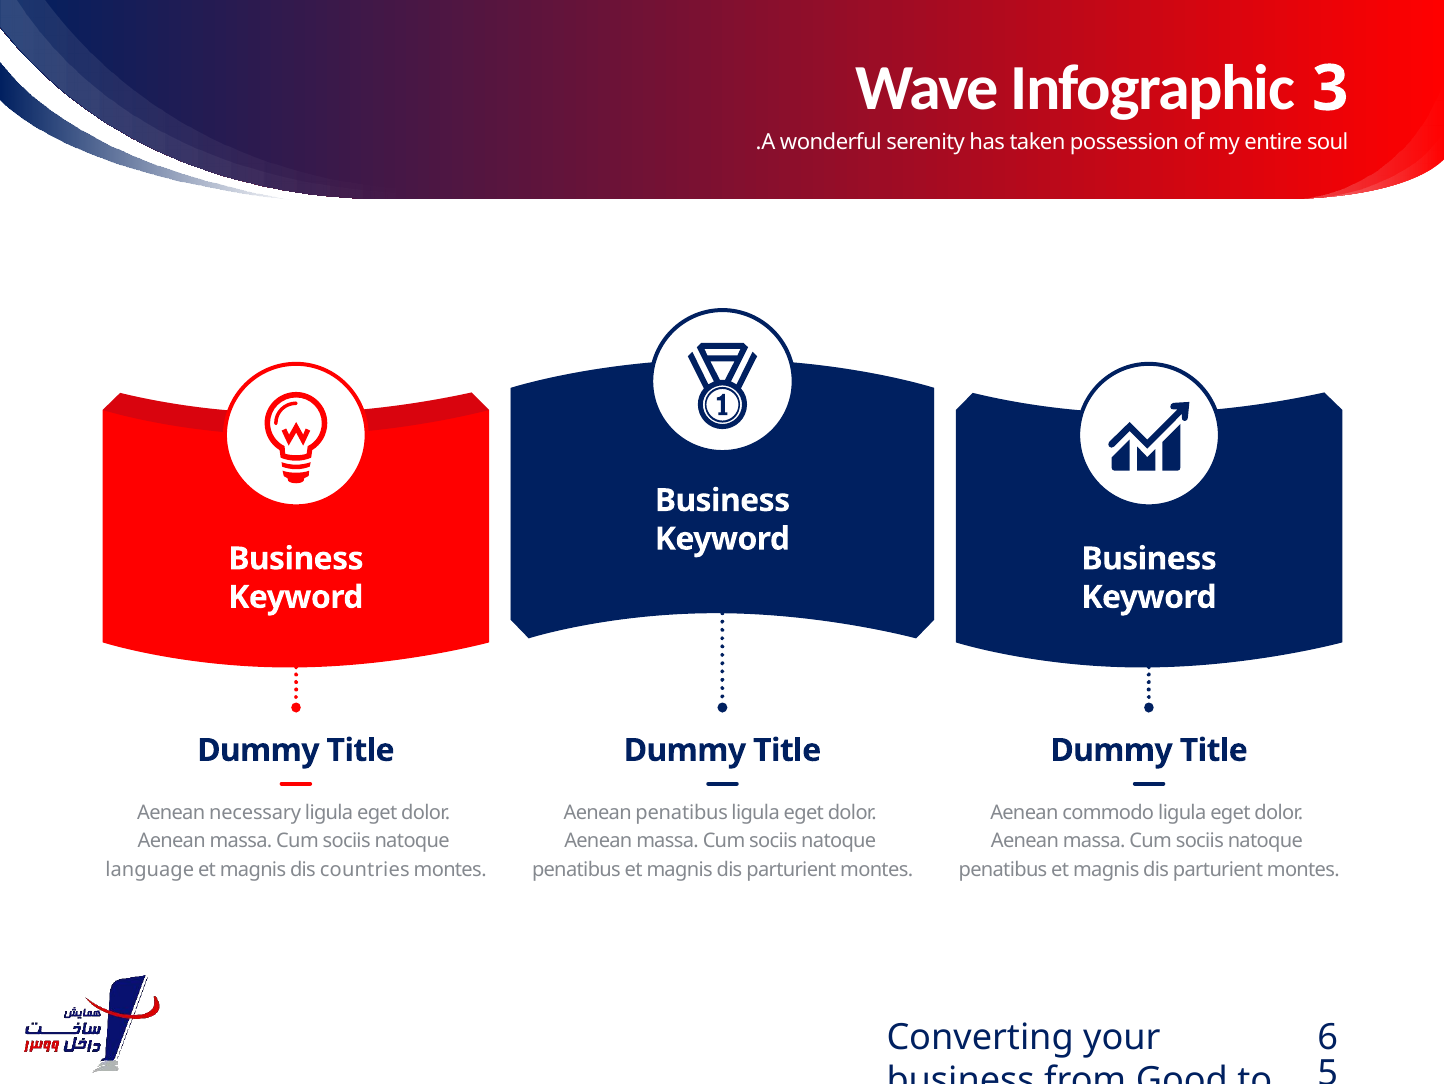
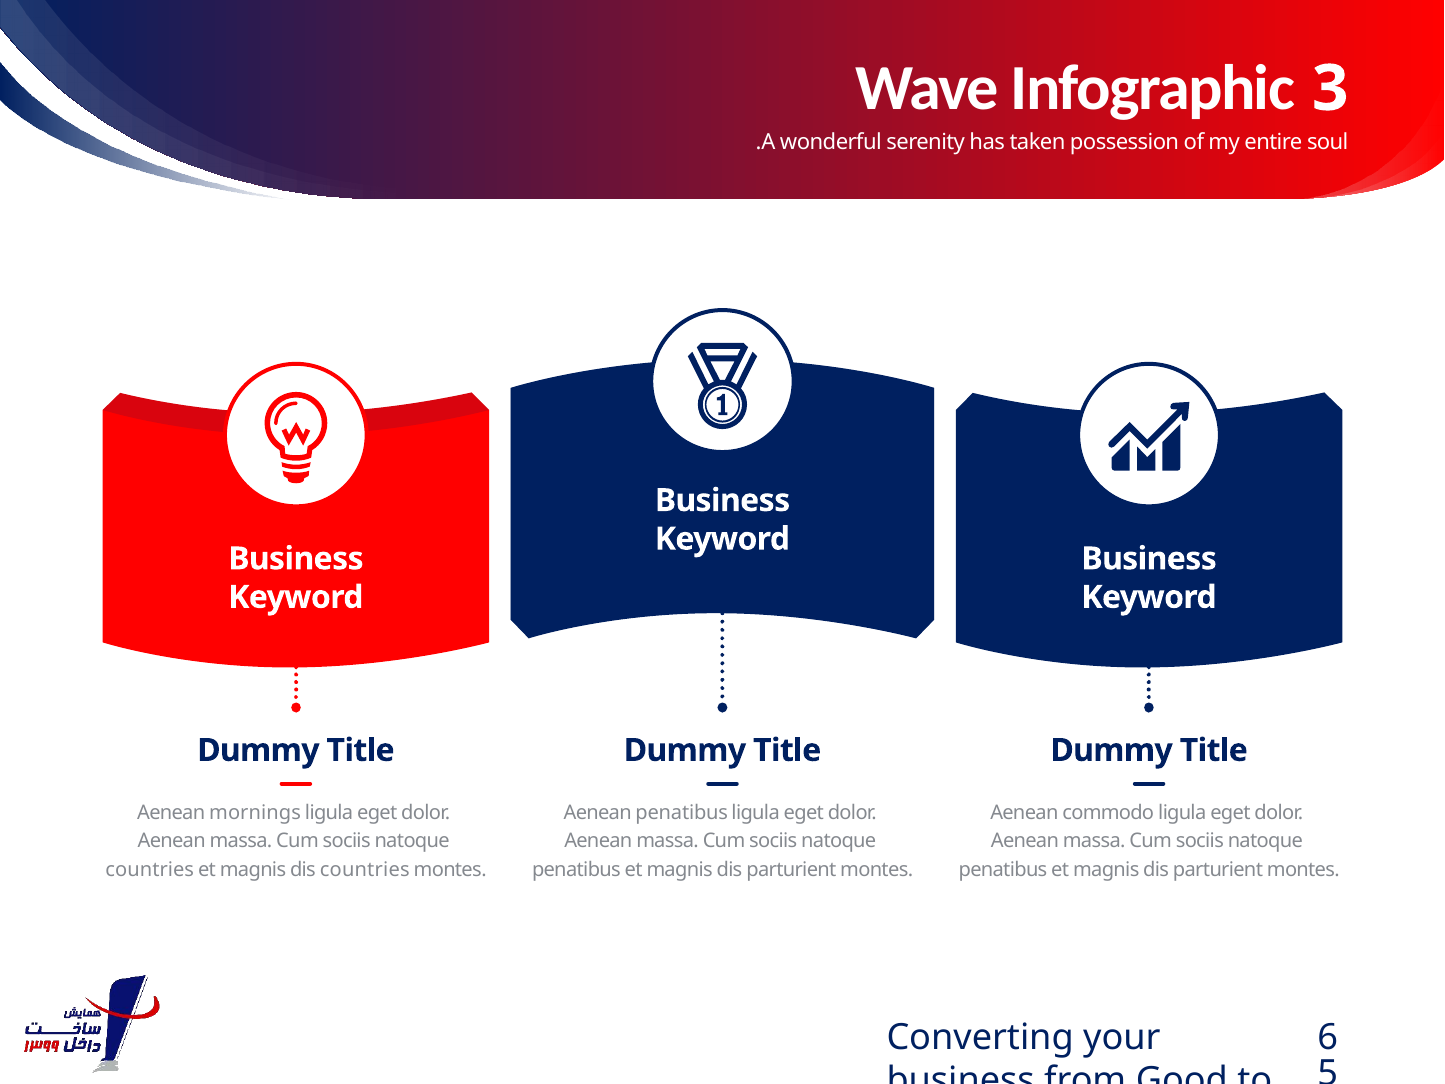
necessary: necessary -> mornings
language at (150, 869): language -> countries
